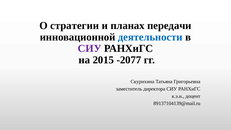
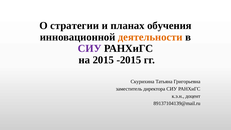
передачи: передачи -> обучения
деятельности colour: blue -> orange
-2077: -2077 -> -2015
